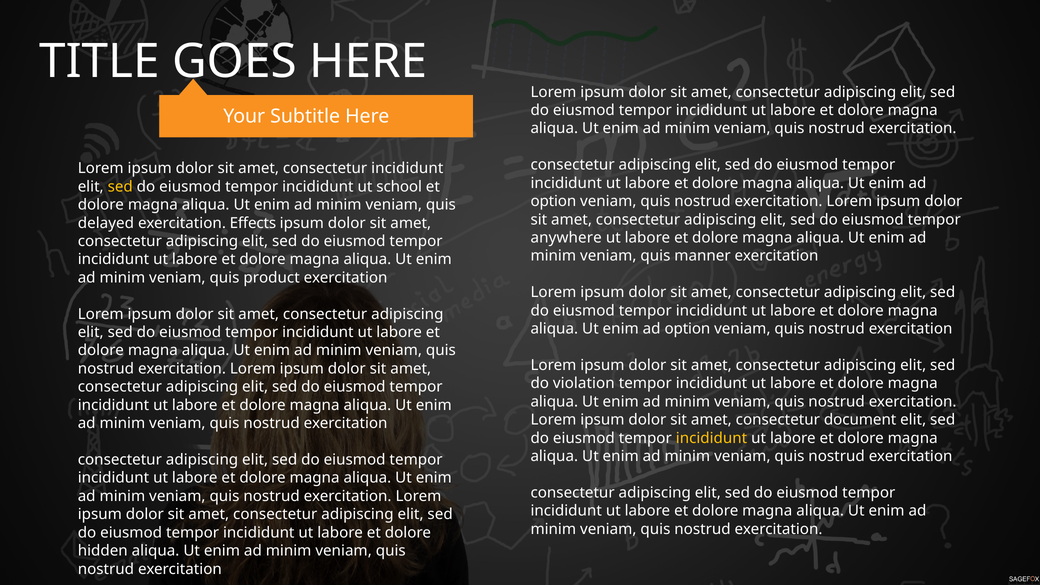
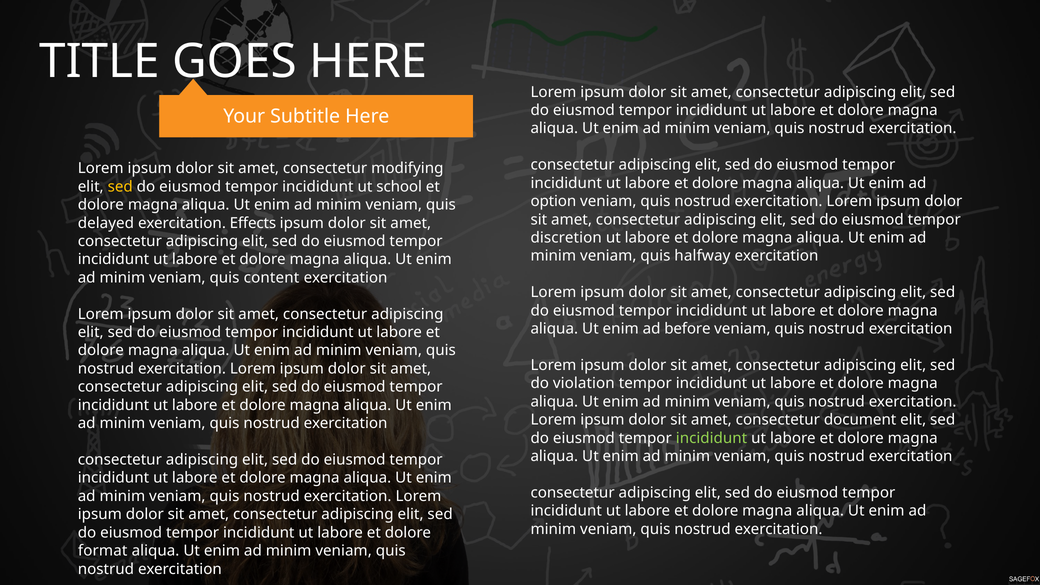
consectetur incididunt: incididunt -> modifying
anywhere: anywhere -> discretion
manner: manner -> halfway
product: product -> content
option at (687, 329): option -> before
incididunt at (712, 438) colour: yellow -> light green
hidden: hidden -> format
